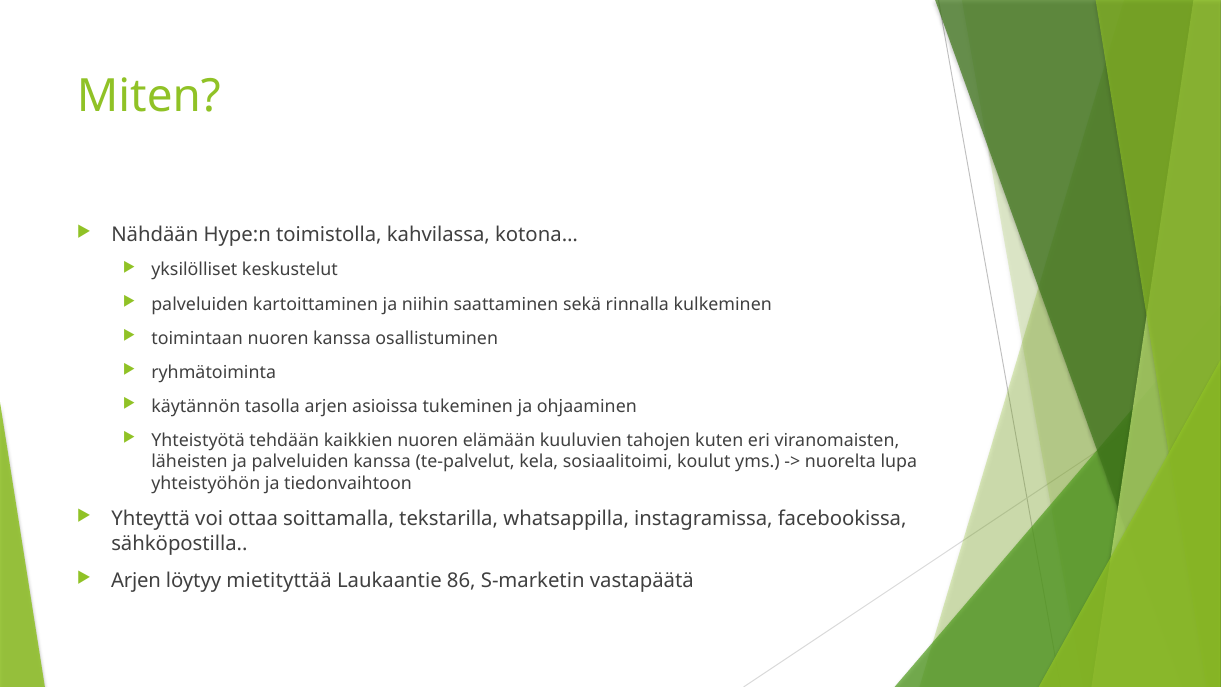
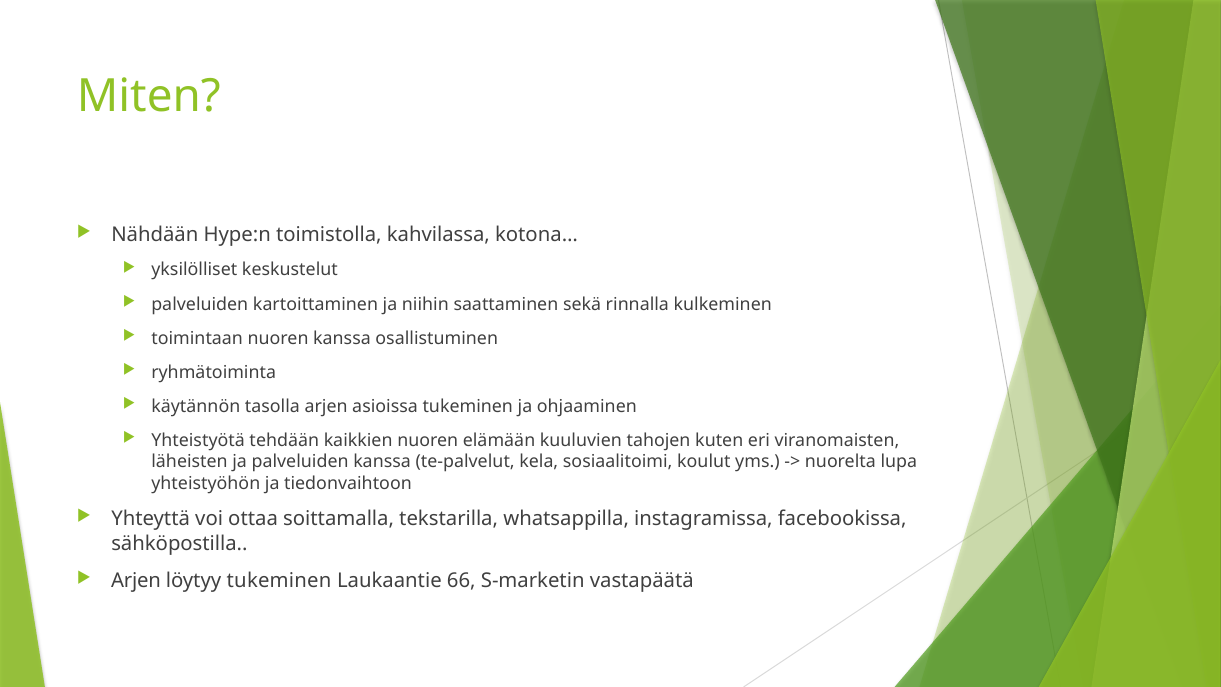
löytyy mietityttää: mietityttää -> tukeminen
86: 86 -> 66
